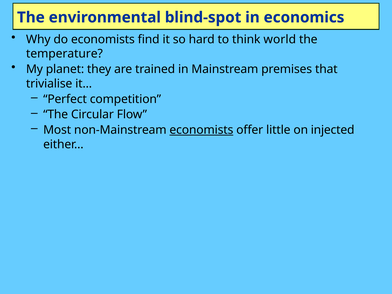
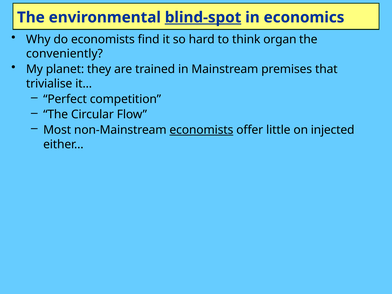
blind-spot underline: none -> present
world: world -> organ
temperature: temperature -> conveniently
